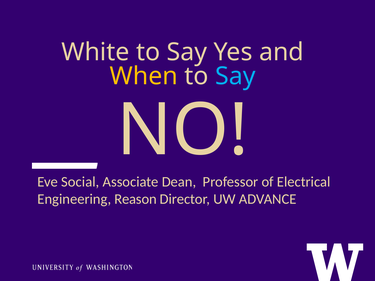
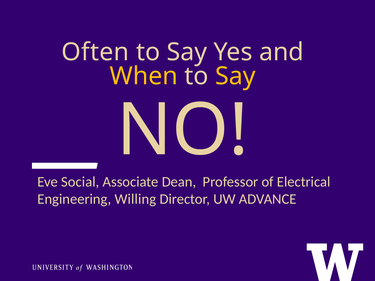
White: White -> Often
Say at (235, 76) colour: light blue -> yellow
Reason: Reason -> Willing
